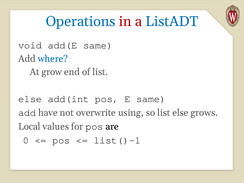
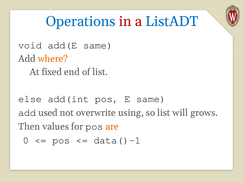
where colour: blue -> orange
grow: grow -> fixed
have: have -> used
so list else: else -> will
Local: Local -> Then
are colour: black -> orange
list()-1: list()-1 -> data()-1
